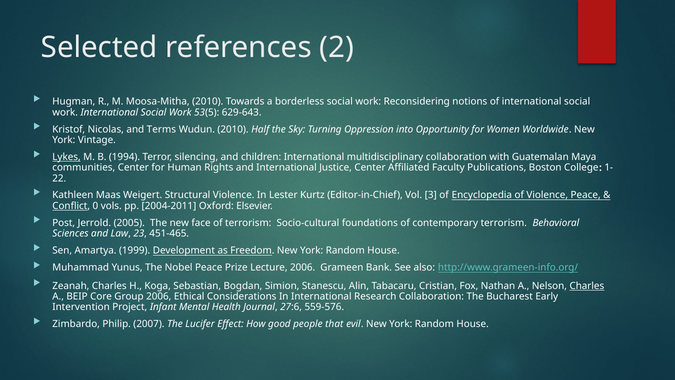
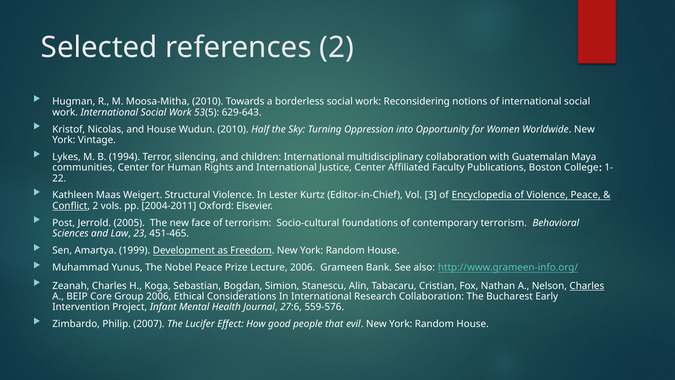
and Terms: Terms -> House
Lykes underline: present -> none
Conflict 0: 0 -> 2
